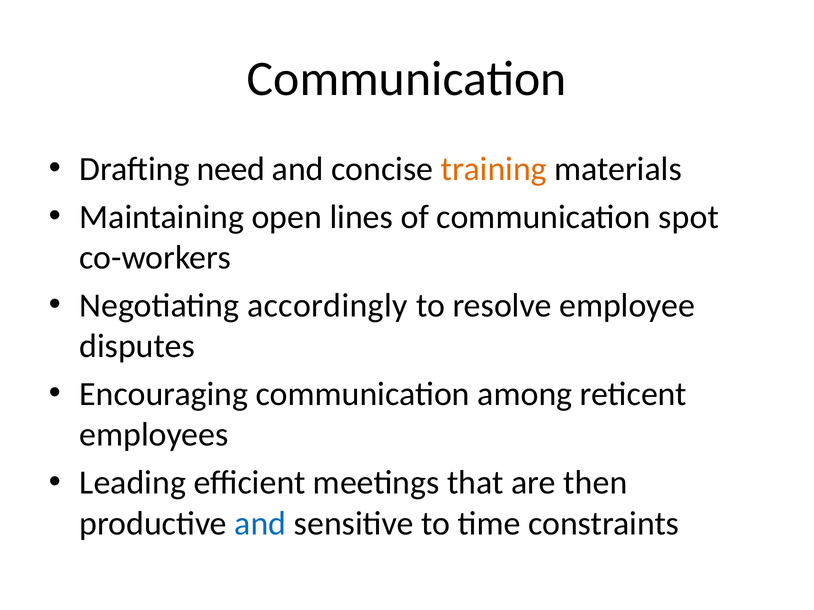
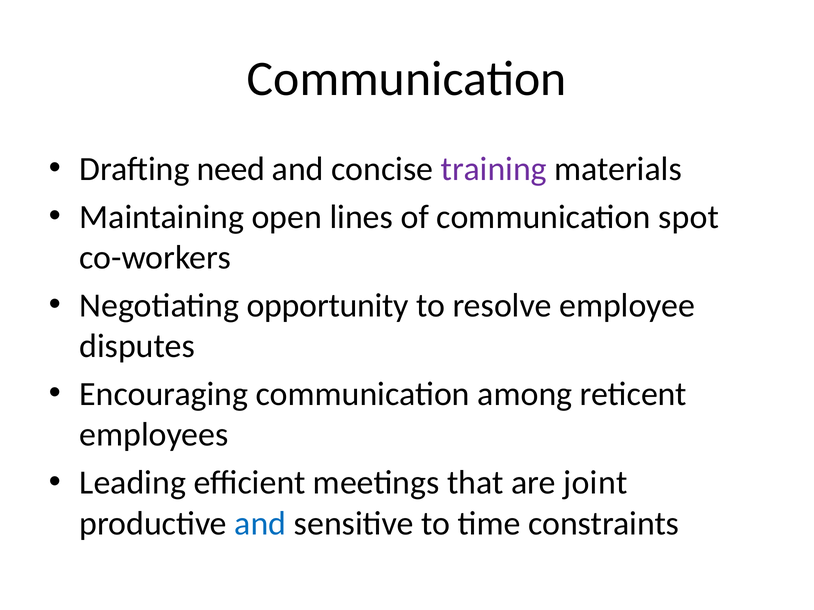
training colour: orange -> purple
accordingly: accordingly -> opportunity
then: then -> joint
